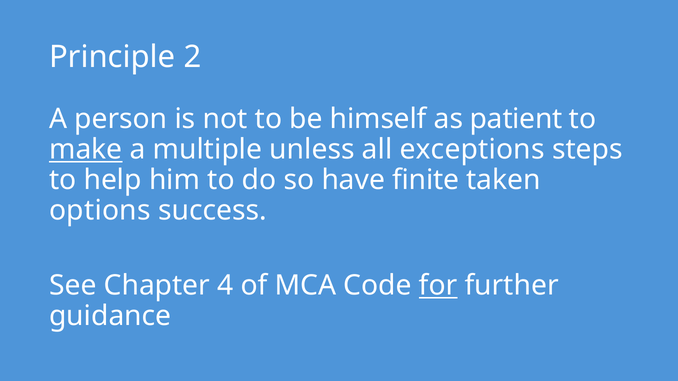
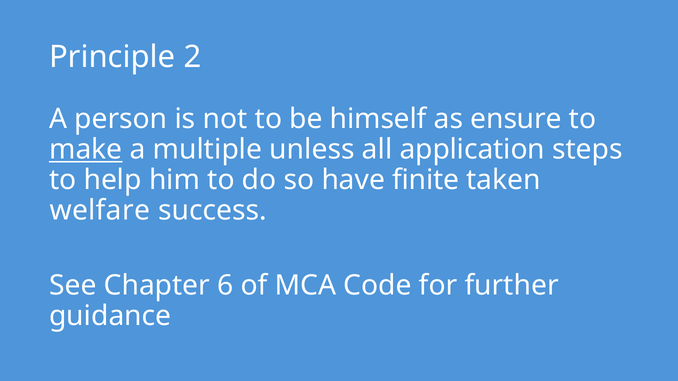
patient: patient -> ensure
exceptions: exceptions -> application
options: options -> welfare
4: 4 -> 6
for underline: present -> none
